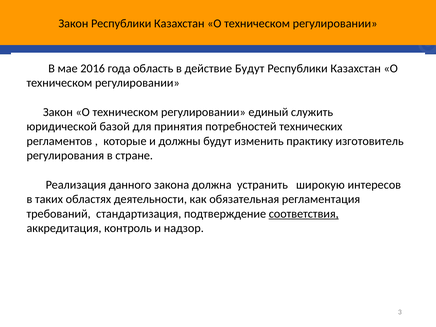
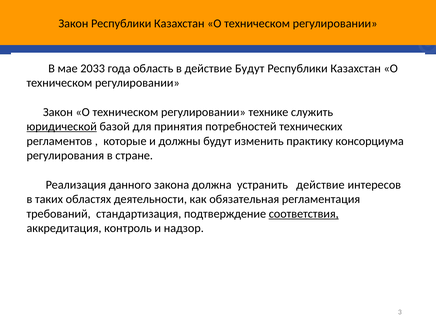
2016: 2016 -> 2033
единый: единый -> технике
юридической underline: none -> present
изготовитель: изготовитель -> консорциума
устранить широкую: широкую -> действие
